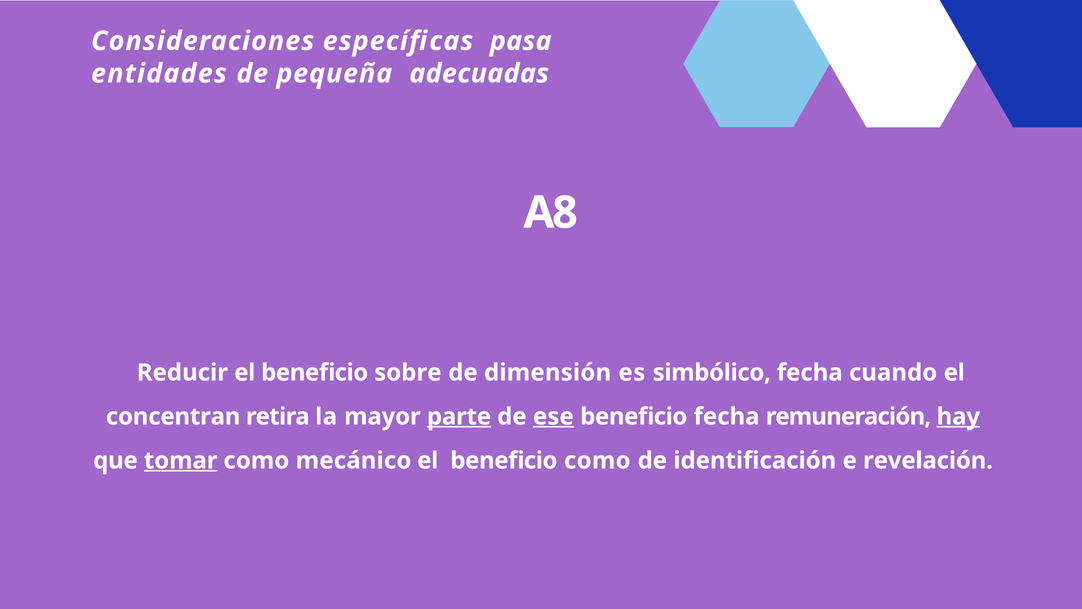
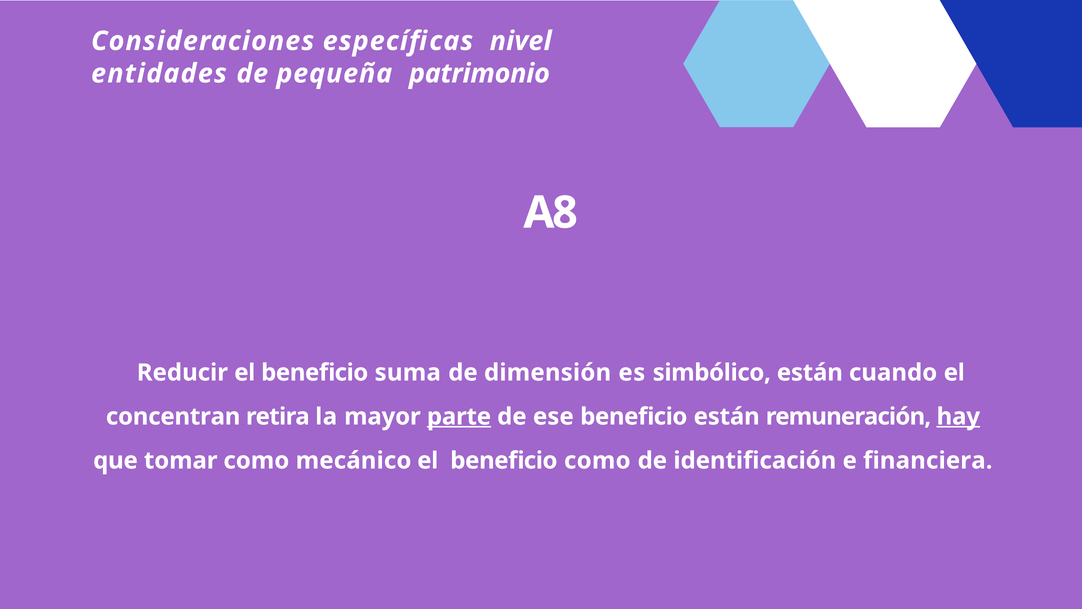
pasa: pasa -> nivel
adecuadas: adecuadas -> patrimonio
sobre: sobre -> suma
simbólico fecha: fecha -> están
ese underline: present -> none
beneficio fecha: fecha -> están
tomar underline: present -> none
revelación: revelación -> financiera
